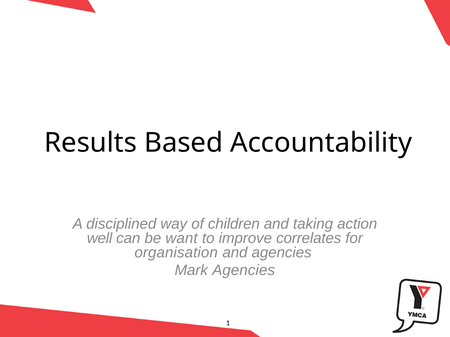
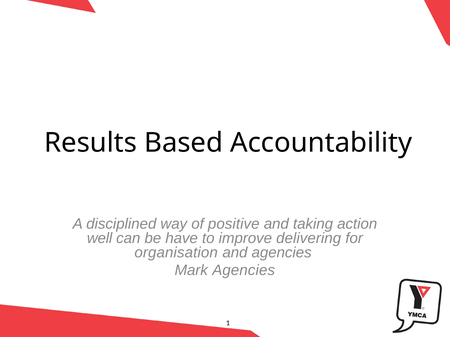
children: children -> positive
want: want -> have
correlates: correlates -> delivering
